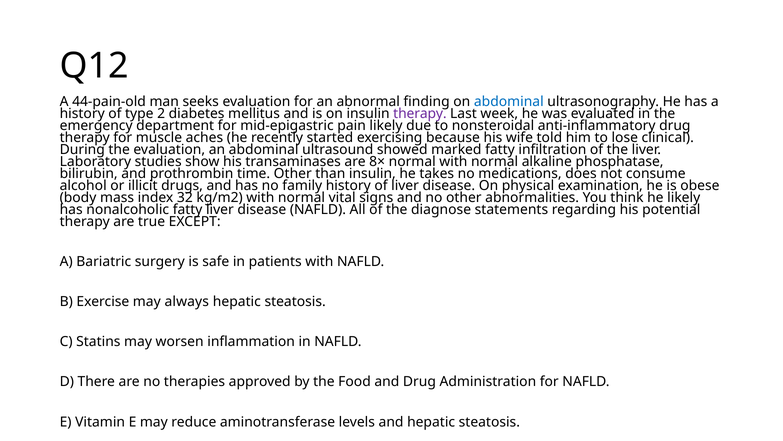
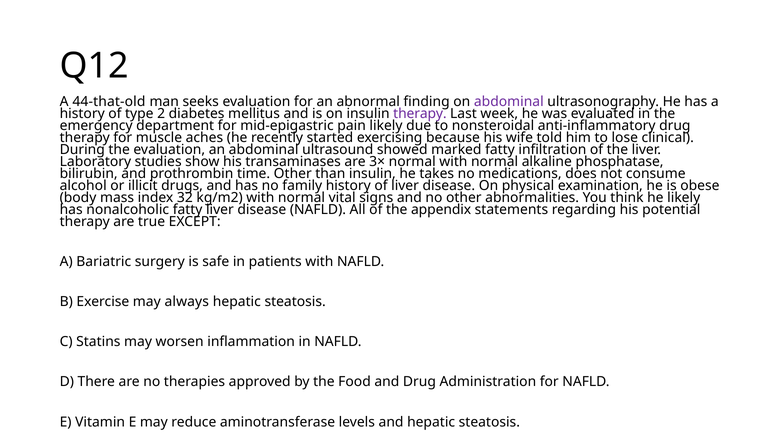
44-pain-old: 44-pain-old -> 44-that-old
abdominal at (509, 102) colour: blue -> purple
8×: 8× -> 3×
diagnose: diagnose -> appendix
